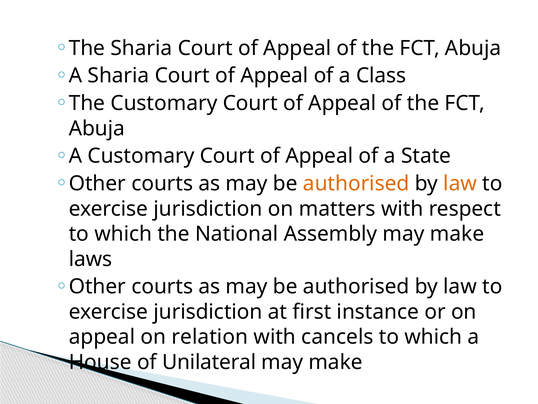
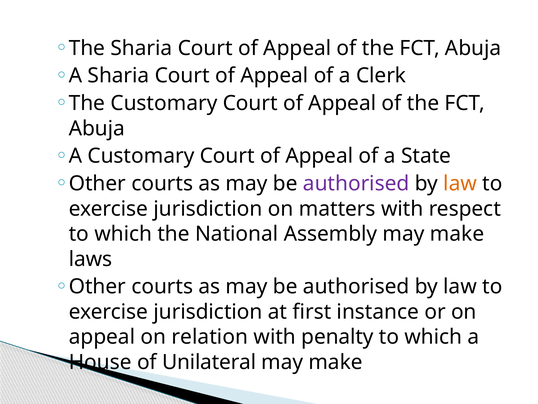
Class: Class -> Clerk
authorised at (356, 183) colour: orange -> purple
cancels: cancels -> penalty
